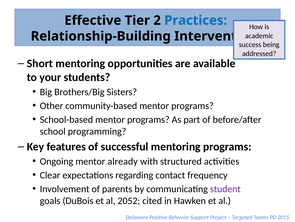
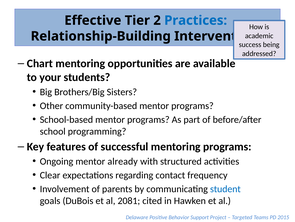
Short: Short -> Chart
student colour: purple -> blue
2052: 2052 -> 2081
